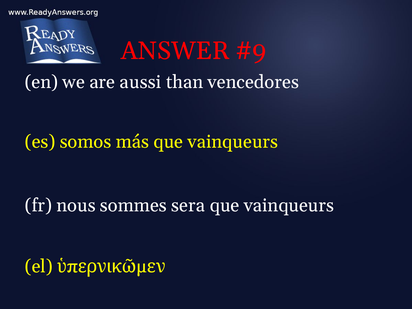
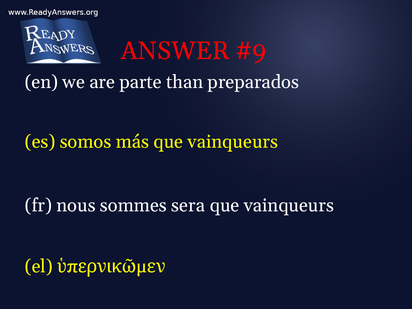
aussi: aussi -> parte
vencedores: vencedores -> preparados
